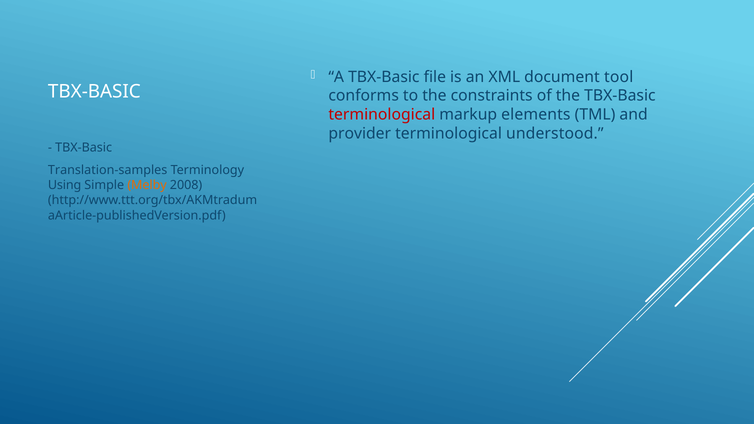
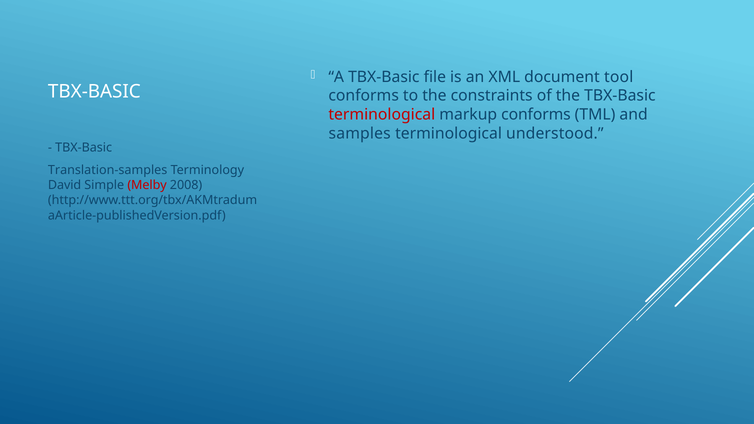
markup elements: elements -> conforms
provider: provider -> samples
Using: Using -> David
Melby colour: orange -> red
